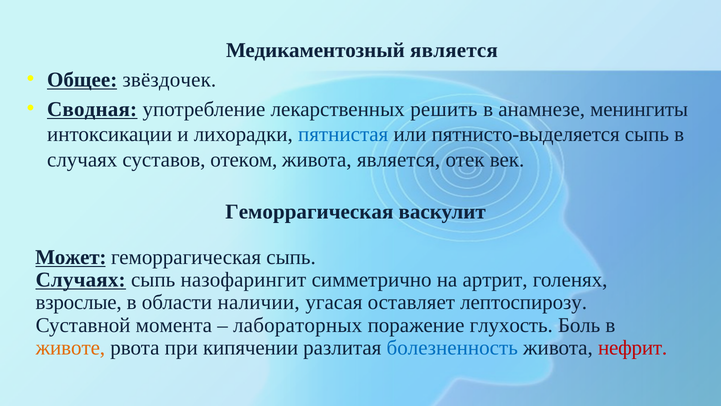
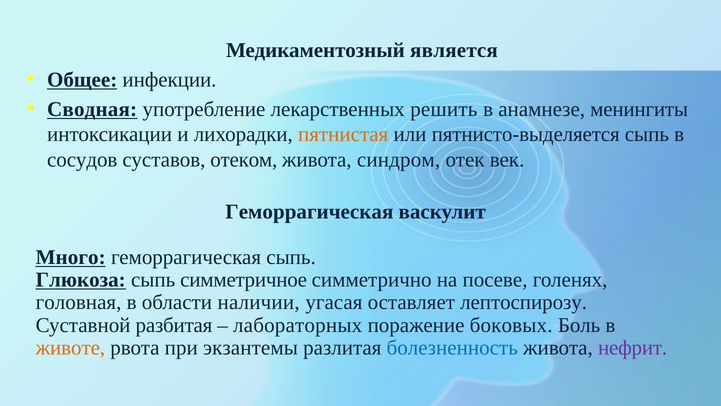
звёздочек: звёздочек -> инфекции
пятнистая colour: blue -> orange
случаях at (82, 159): случаях -> сосудов
живота является: является -> синдром
Может: Может -> Много
Случаях at (81, 280): Случаях -> Глюкоза
назофарингит: назофарингит -> симметричное
артрит: артрит -> посеве
взрослые: взрослые -> головная
момента: момента -> разбитая
глухость: глухость -> боковых
кипячении: кипячении -> экзантемы
нефрит colour: red -> purple
